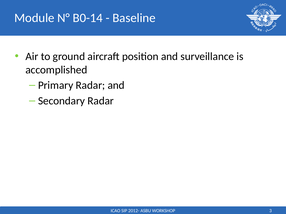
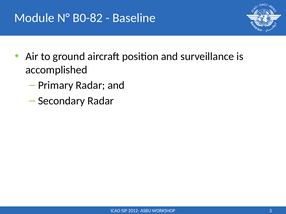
B0-14: B0-14 -> B0-82
